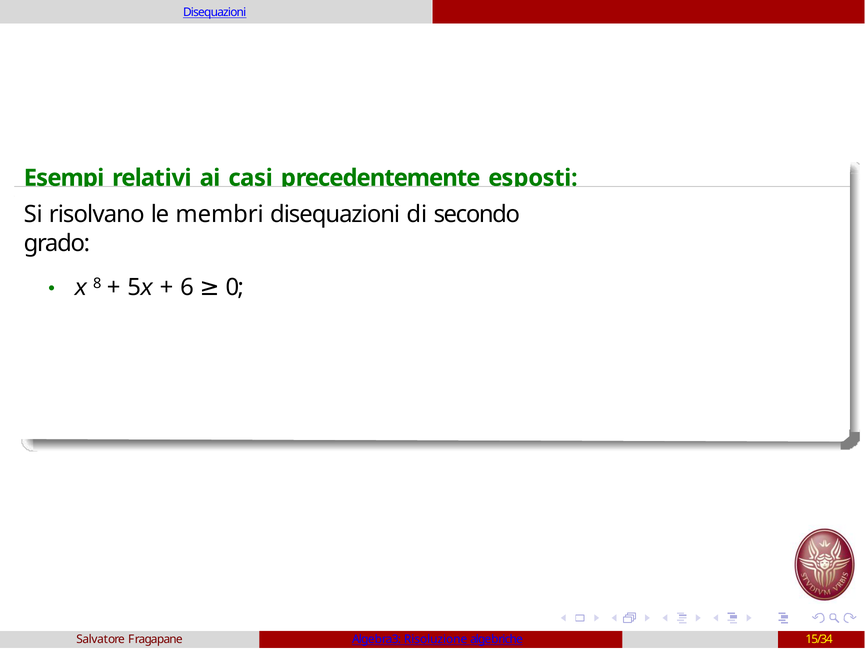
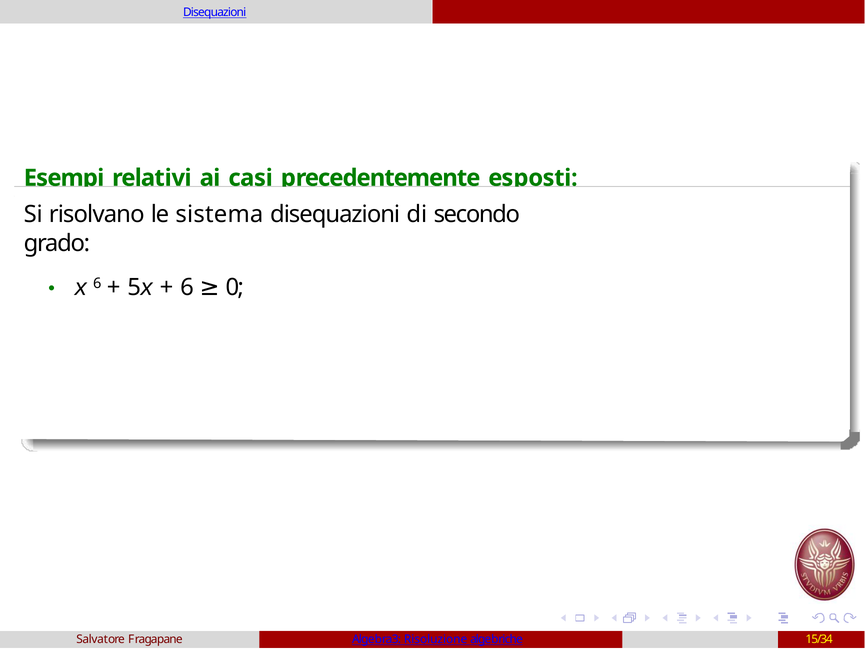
membri: membri -> sistema
x 8: 8 -> 6
